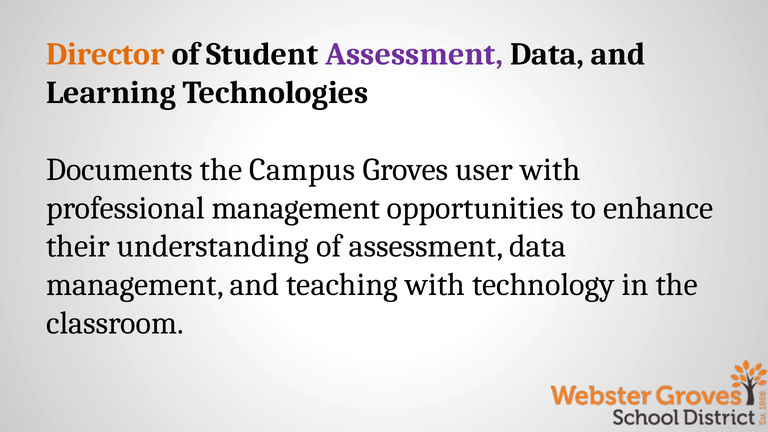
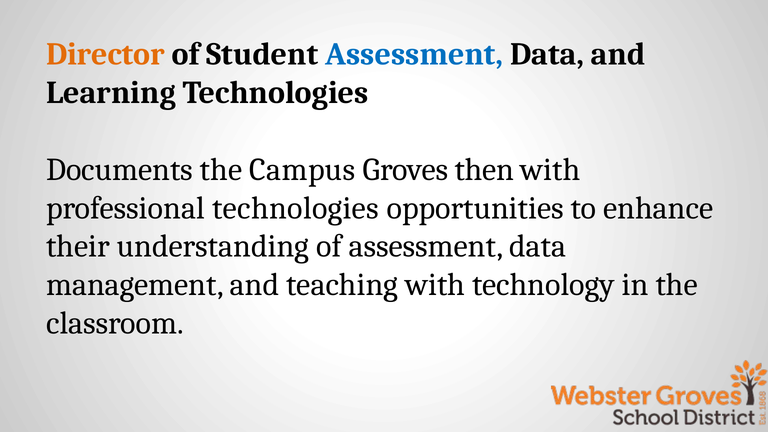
Assessment at (414, 54) colour: purple -> blue
user: user -> then
professional management: management -> technologies
